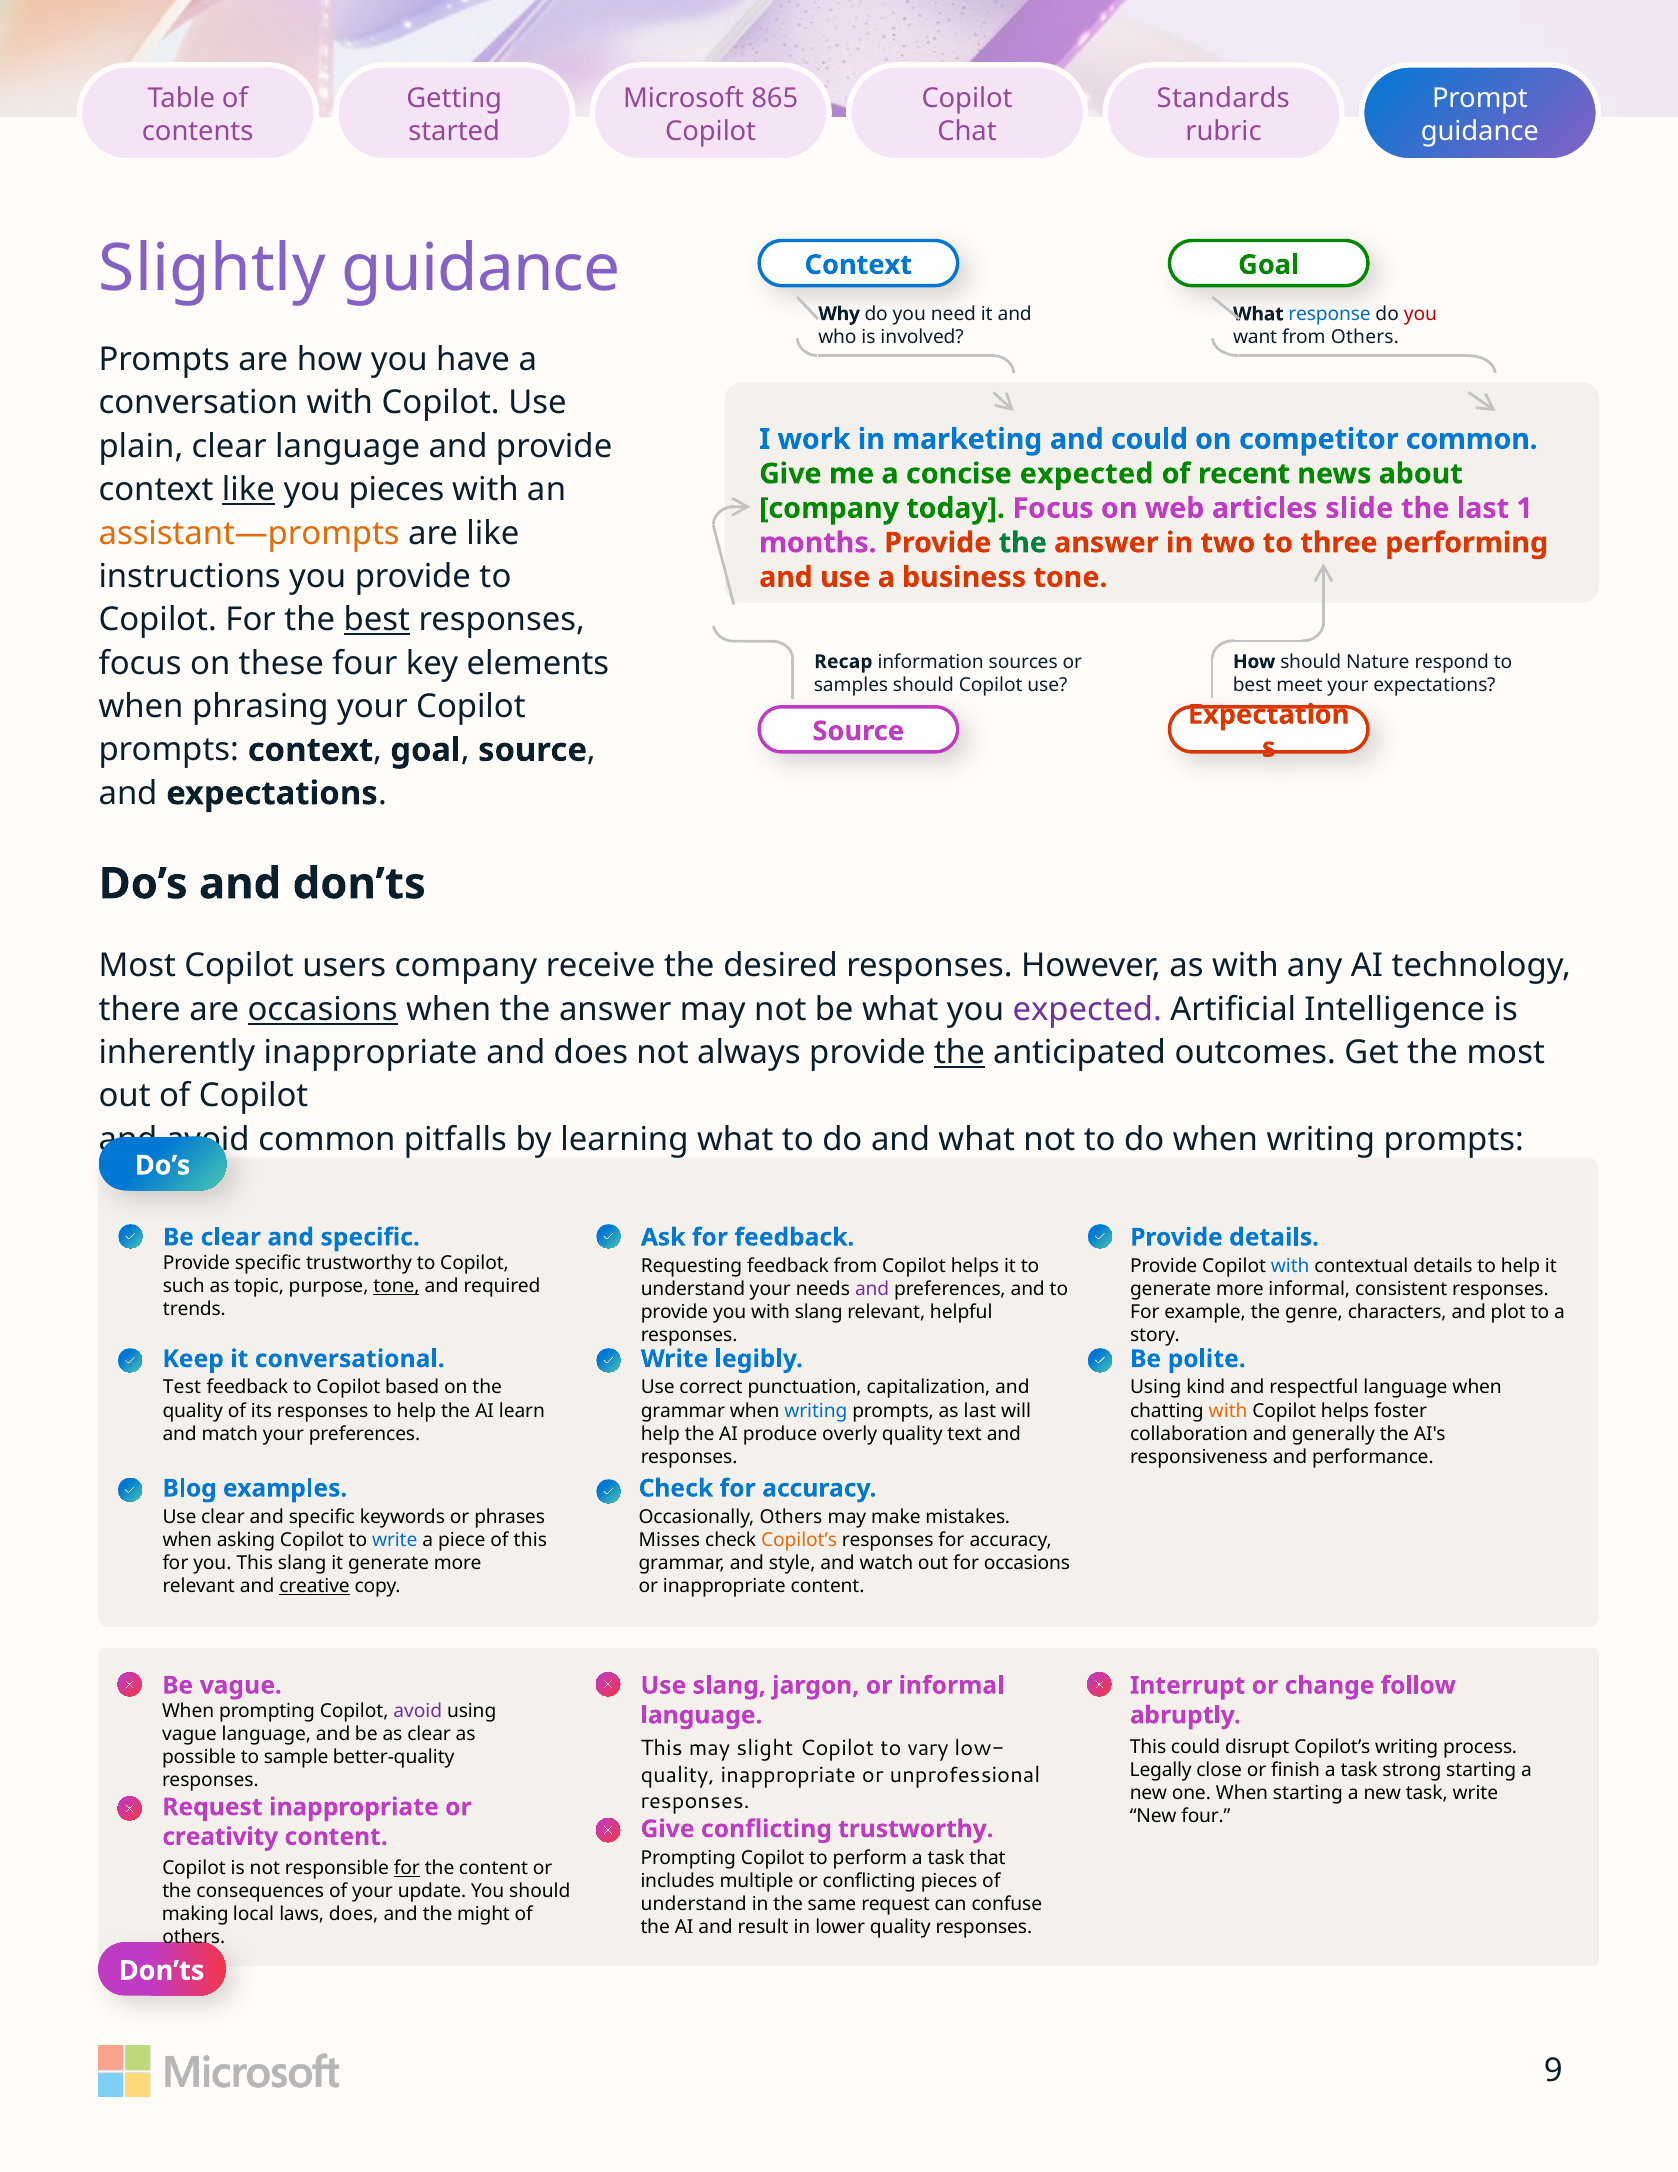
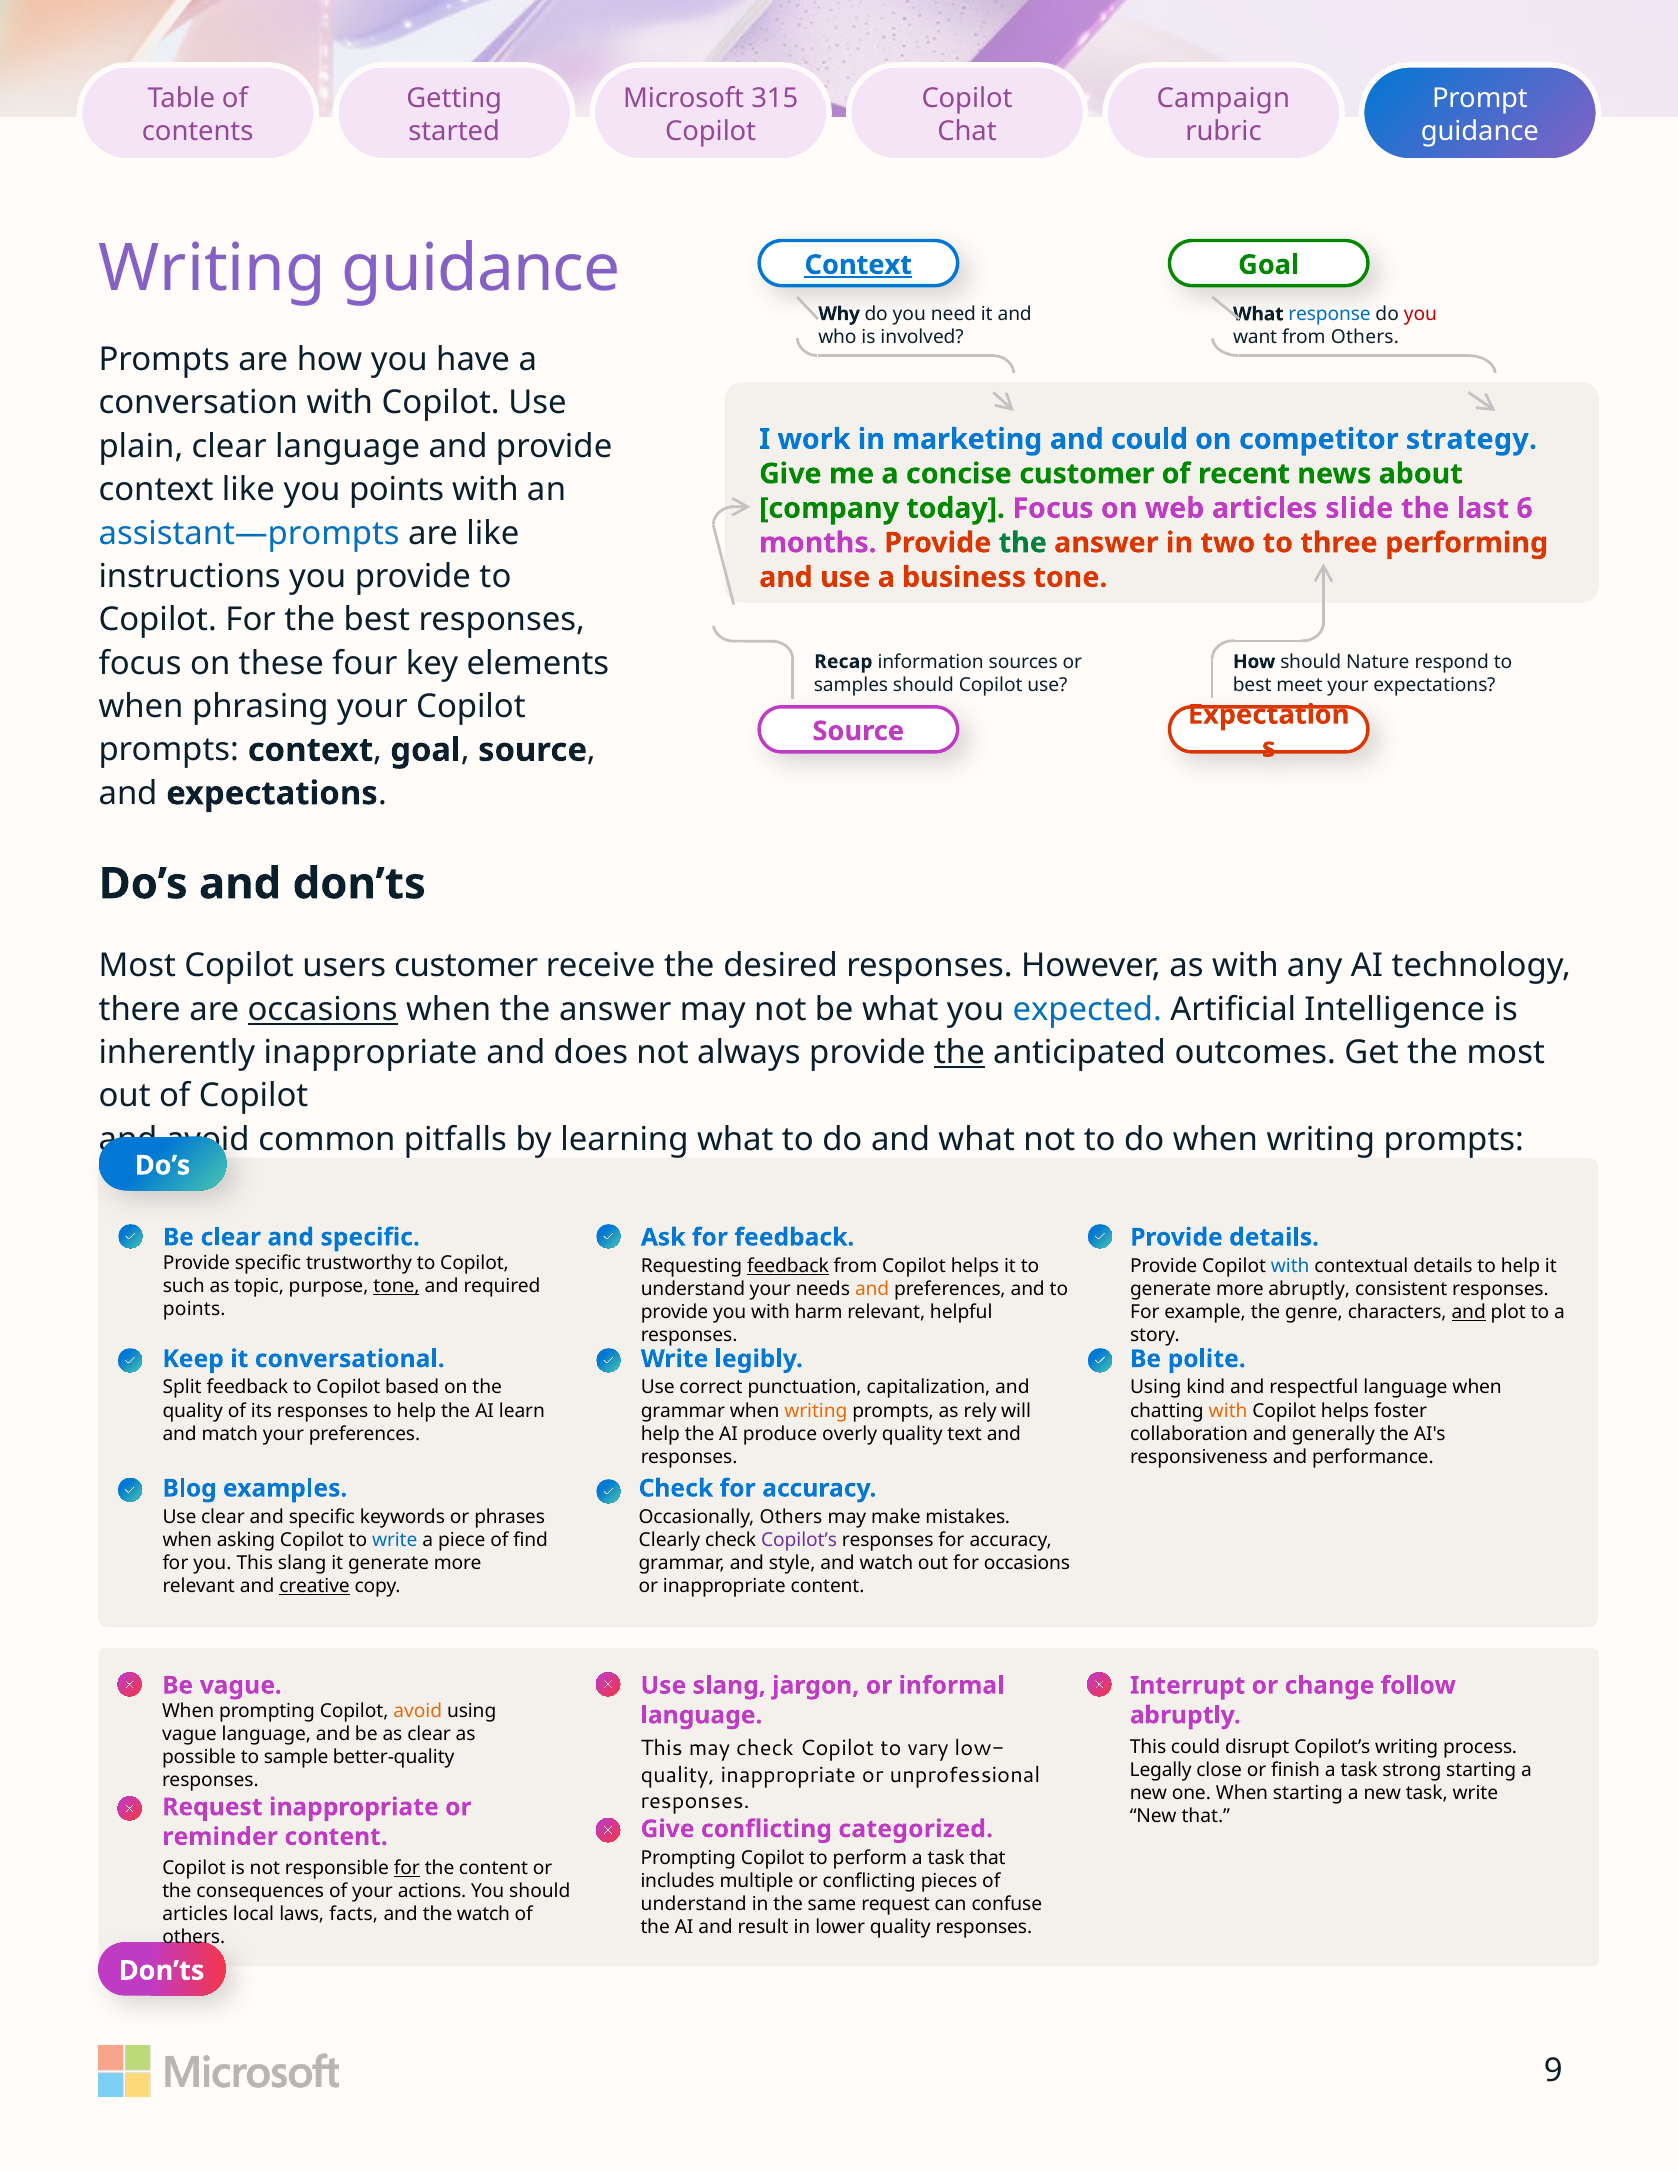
865: 865 -> 315
Standards: Standards -> Campaign
Slightly at (212, 269): Slightly -> Writing
Context at (858, 265) underline: none -> present
competitor common: common -> strategy
concise expected: expected -> customer
like at (248, 490) underline: present -> none
you pieces: pieces -> points
1: 1 -> 6
assistant—prompts colour: orange -> blue
best at (377, 620) underline: present -> none
users company: company -> customer
expected at (1087, 1009) colour: purple -> blue
feedback at (788, 1266) underline: none -> present
and at (872, 1289) colour: purple -> orange
more informal: informal -> abruptly
trends at (194, 1309): trends -> points
with slang: slang -> harm
and at (1469, 1312) underline: none -> present
Test: Test -> Split
writing at (816, 1410) colour: blue -> orange
as last: last -> rely
of this: this -> find
Misses: Misses -> Clearly
Copilot’s at (799, 1540) colour: orange -> purple
avoid at (418, 1711) colour: purple -> orange
may slight: slight -> check
New four: four -> that
conflicting trustworthy: trustworthy -> categorized
creativity: creativity -> reminder
update: update -> actions
making at (195, 1914): making -> articles
laws does: does -> facts
the might: might -> watch
